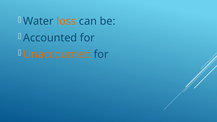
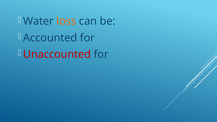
Unaccounted colour: orange -> red
